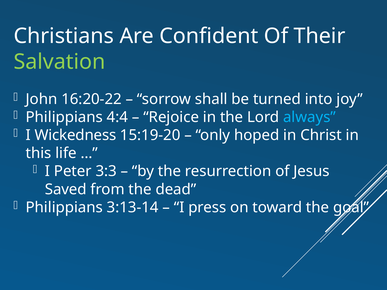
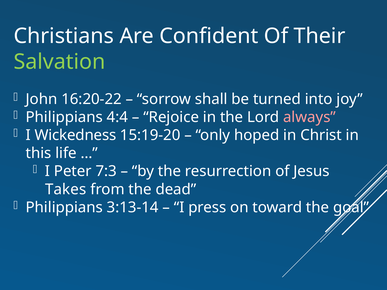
always colour: light blue -> pink
3:3: 3:3 -> 7:3
Saved: Saved -> Takes
